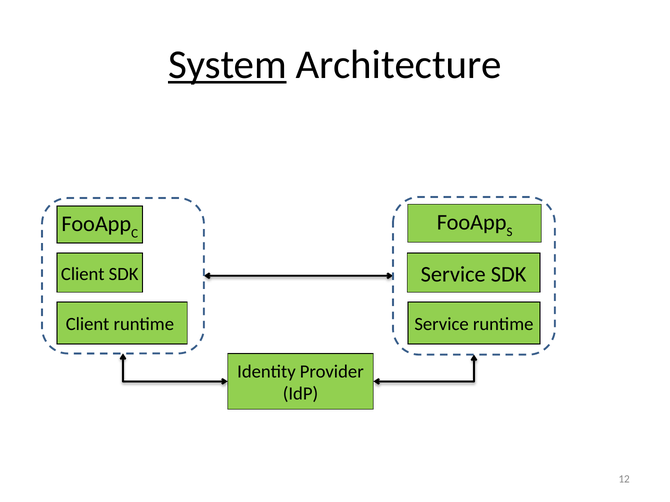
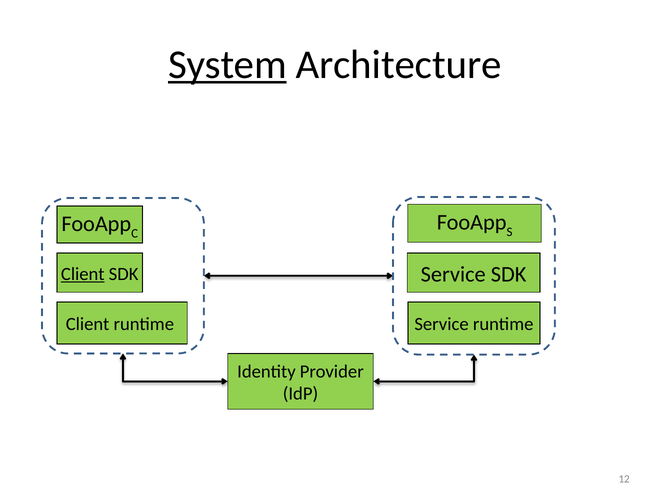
Client at (83, 274) underline: none -> present
